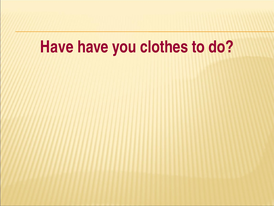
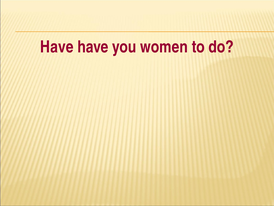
clothes: clothes -> women
